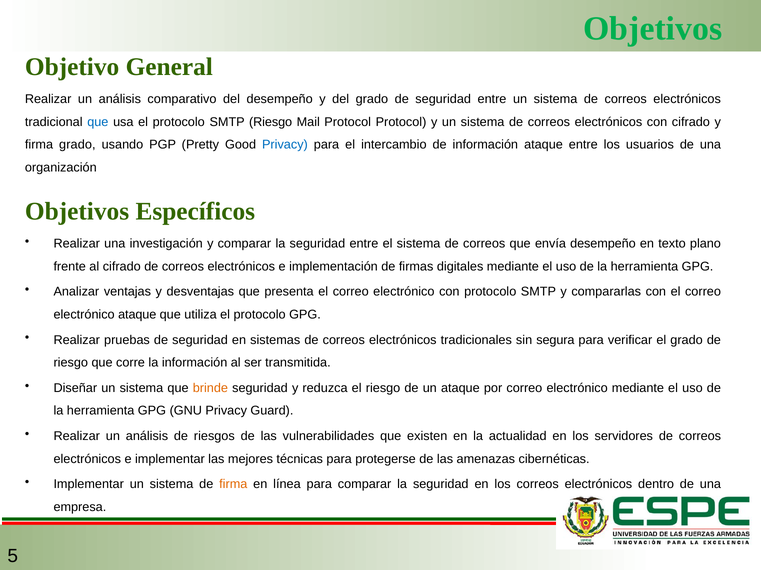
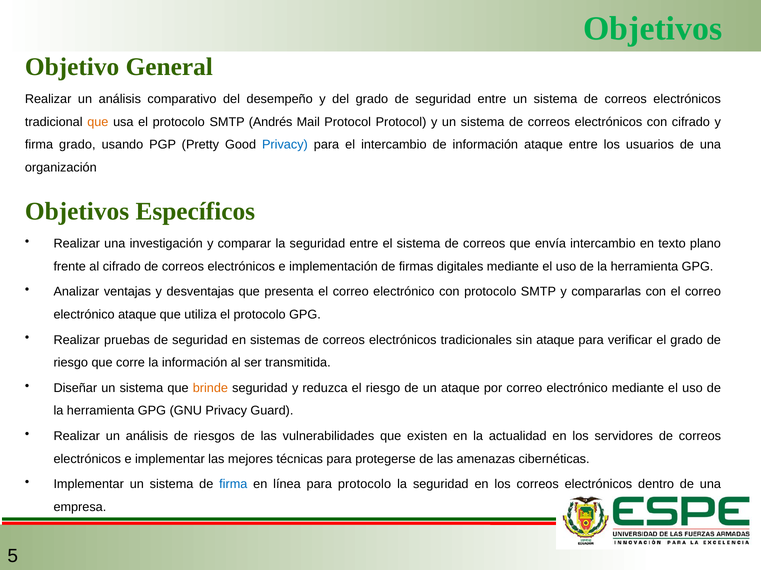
que at (98, 122) colour: blue -> orange
SMTP Riesgo: Riesgo -> Andrés
envía desempeño: desempeño -> intercambio
sin segura: segura -> ataque
firma at (233, 485) colour: orange -> blue
para comparar: comparar -> protocolo
